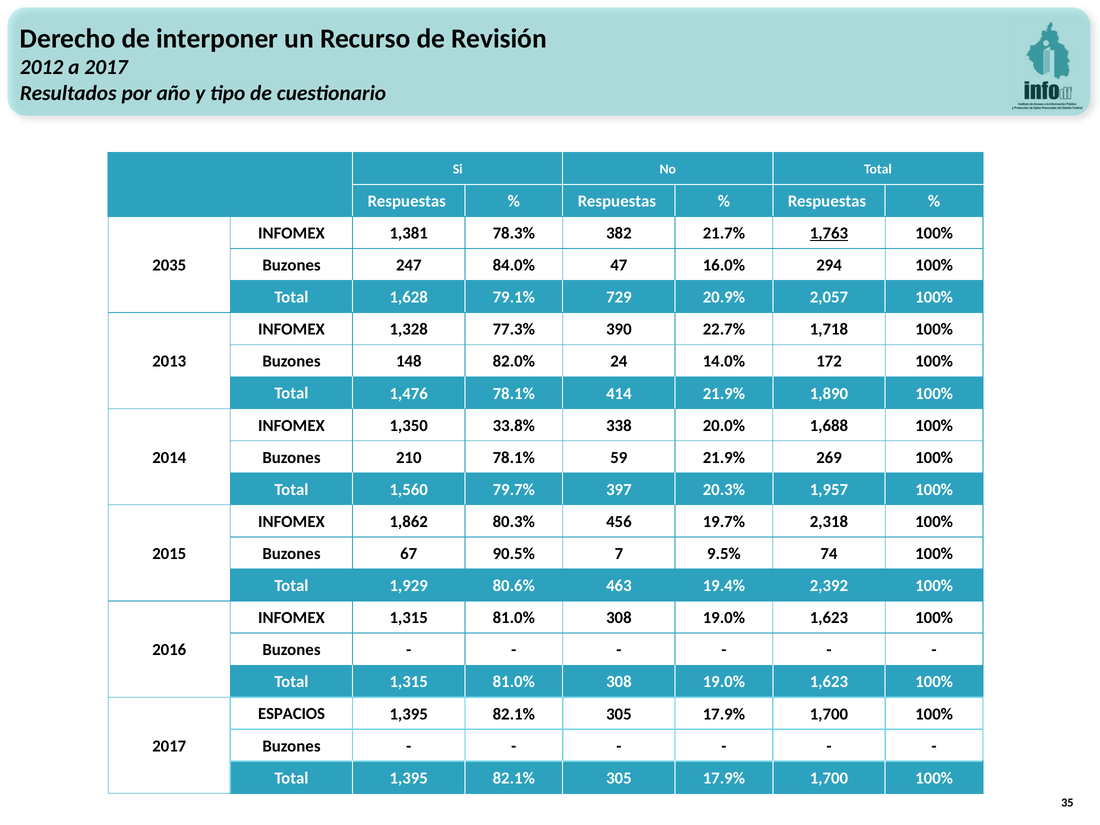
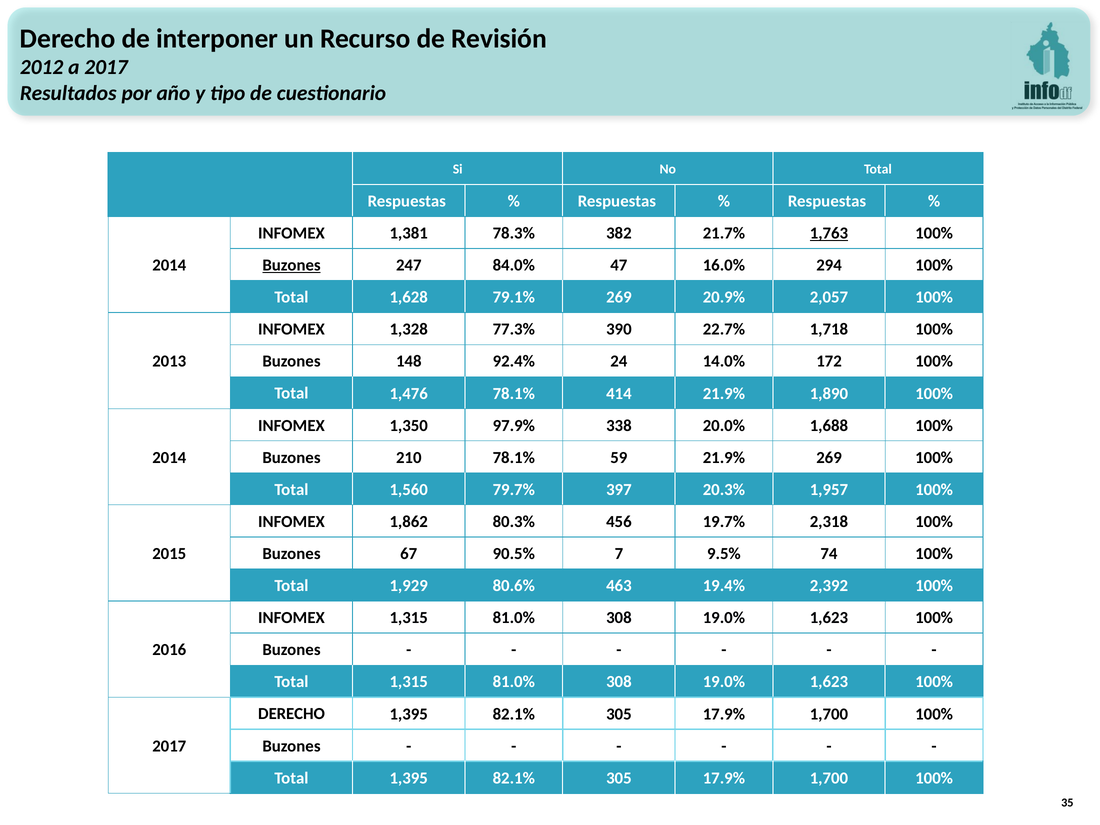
2035 at (169, 265): 2035 -> 2014
Buzones at (292, 265) underline: none -> present
79.1% 729: 729 -> 269
82.0%: 82.0% -> 92.4%
33.8%: 33.8% -> 97.9%
ESPACIOS at (292, 714): ESPACIOS -> DERECHO
